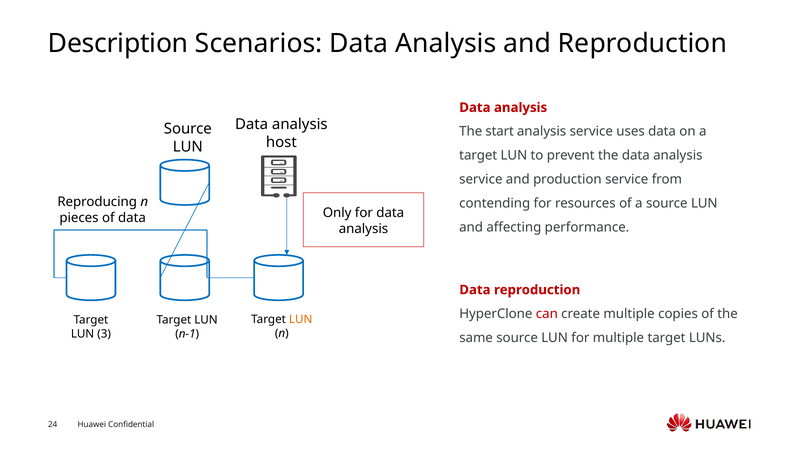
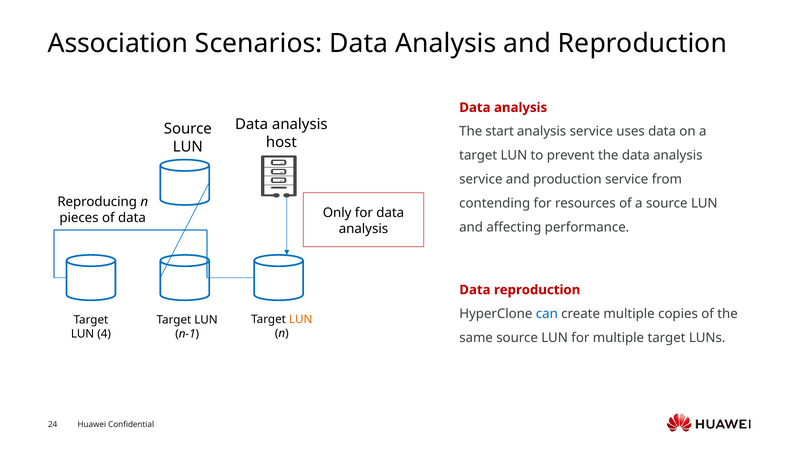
Description: Description -> Association
can colour: red -> blue
3: 3 -> 4
